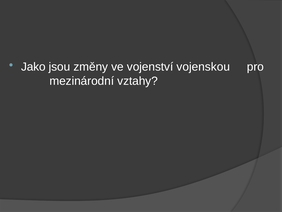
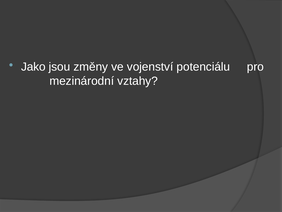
vojenskou: vojenskou -> potenciálu
